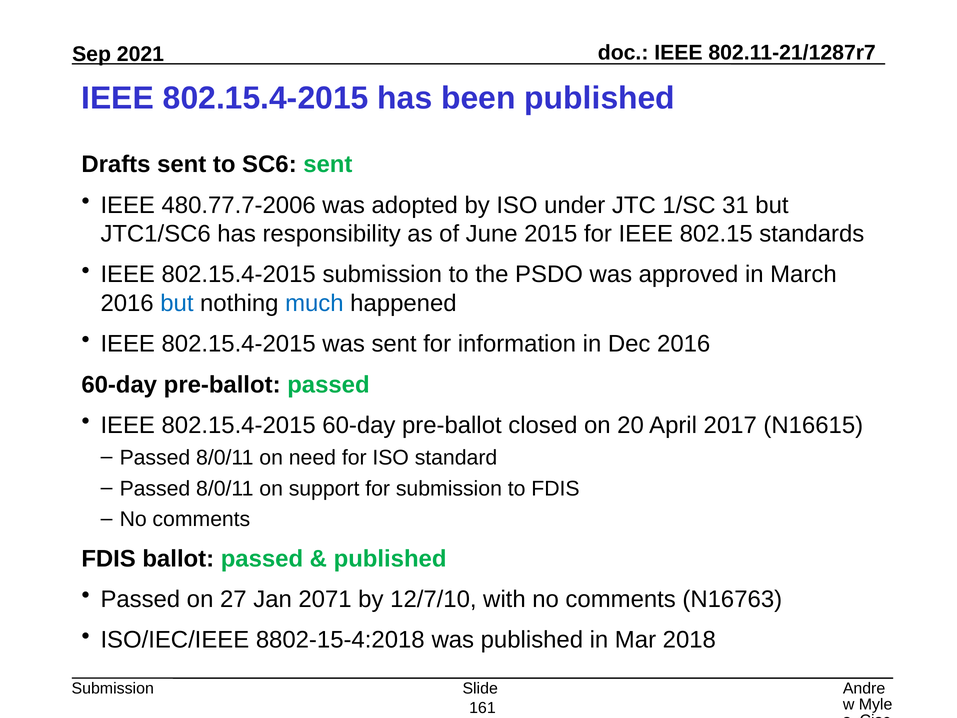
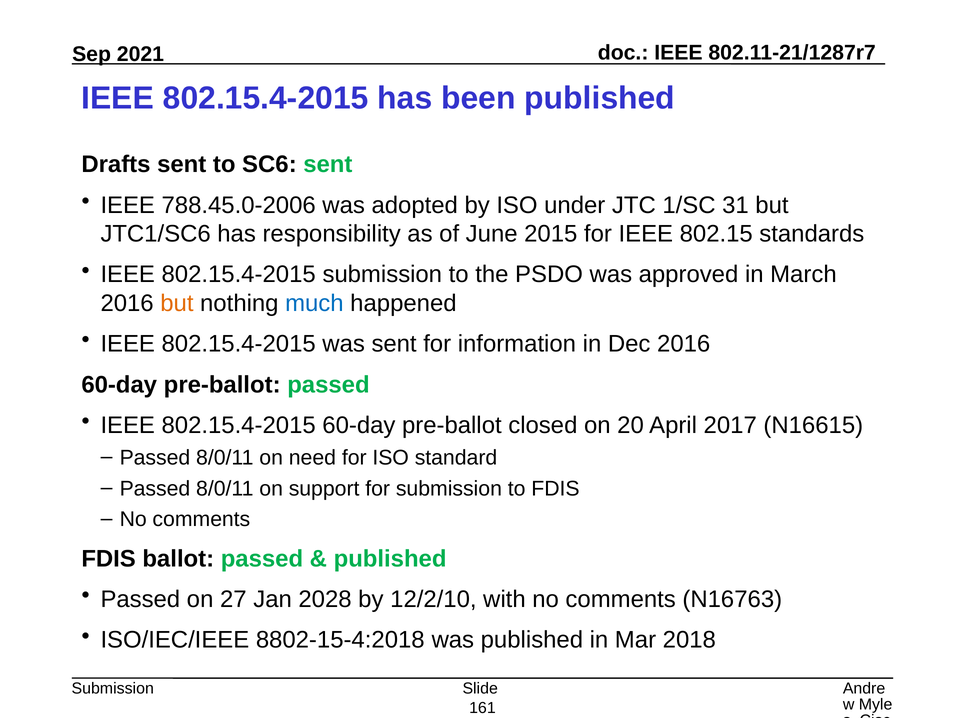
480.77.7-2006: 480.77.7-2006 -> 788.45.0-2006
but at (177, 303) colour: blue -> orange
2071: 2071 -> 2028
12/7/10: 12/7/10 -> 12/2/10
